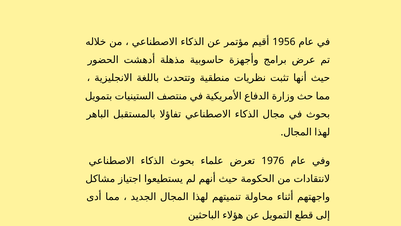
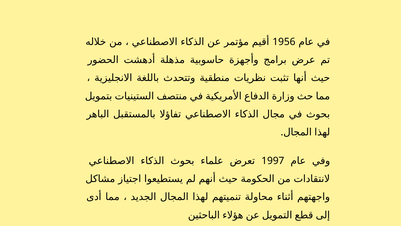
1976: 1976 -> 1997
